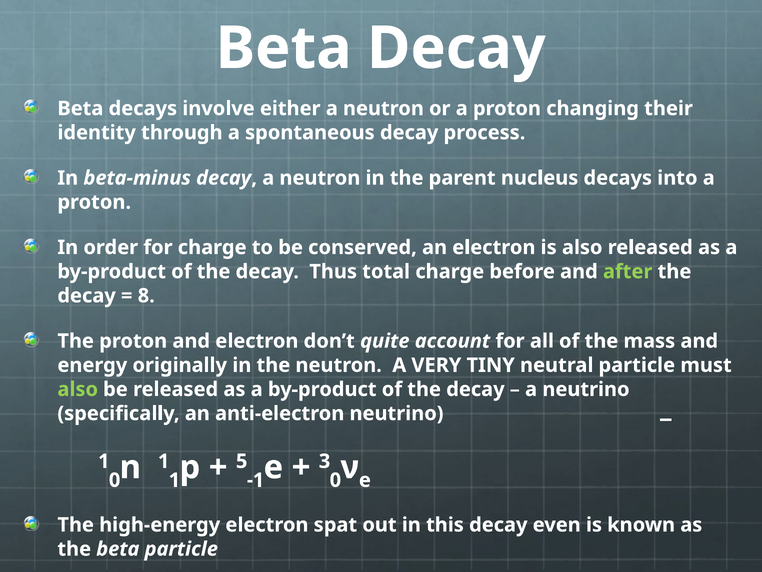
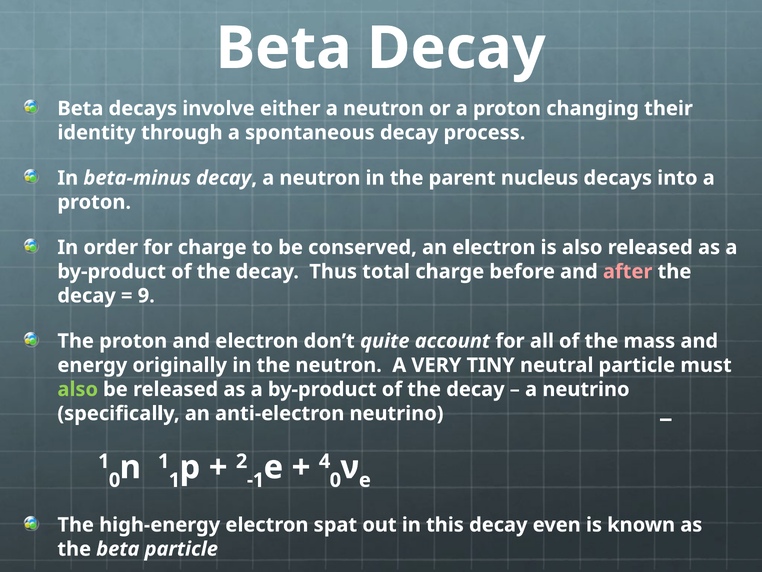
after colour: light green -> pink
8: 8 -> 9
5: 5 -> 2
3: 3 -> 4
